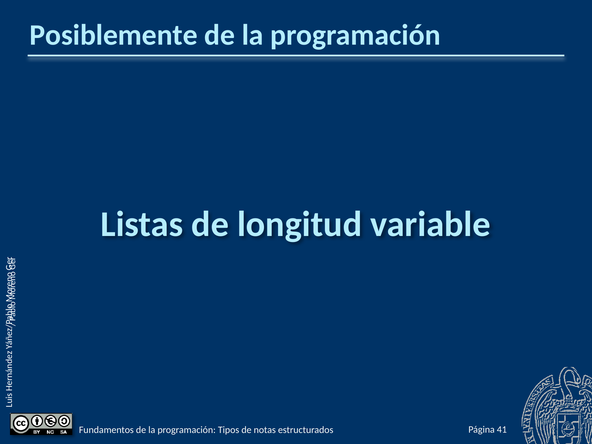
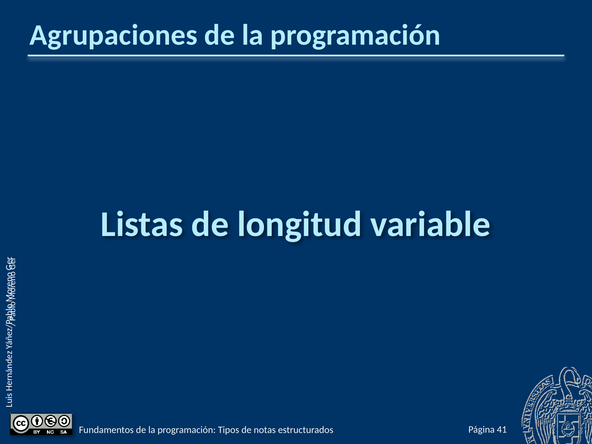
Posiblemente: Posiblemente -> Agrupaciones
